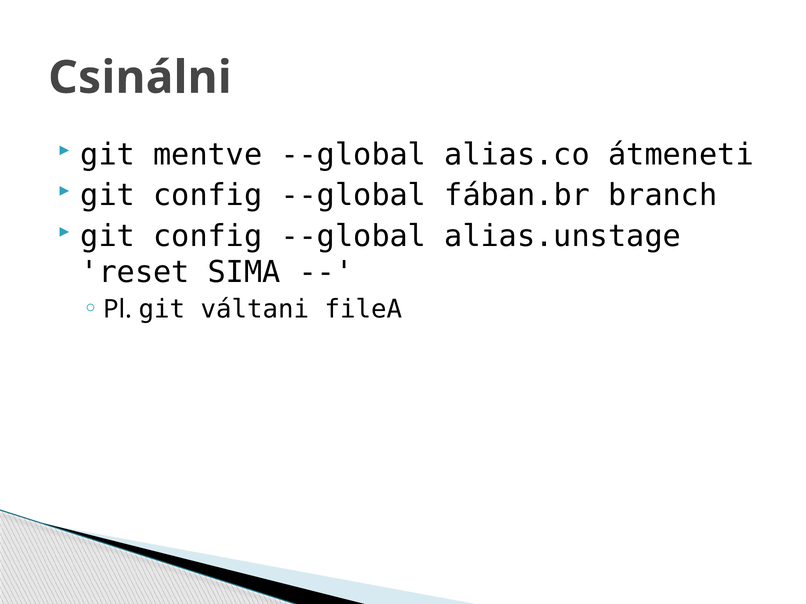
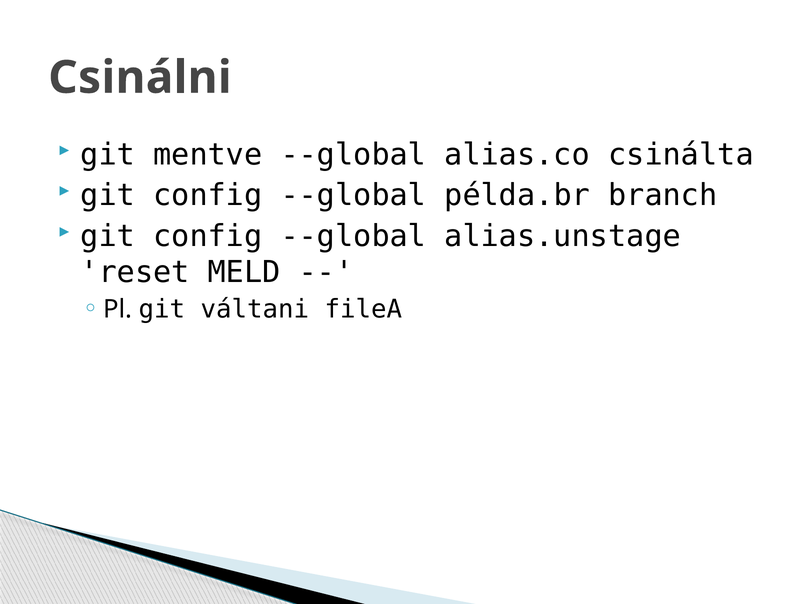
átmeneti: átmeneti -> csinálta
fában.br: fában.br -> példa.br
SIMA: SIMA -> MELD
